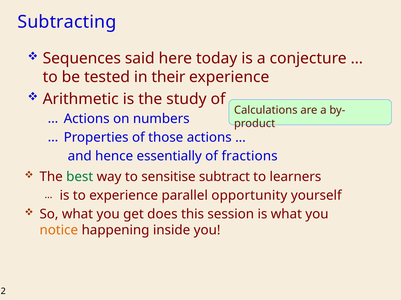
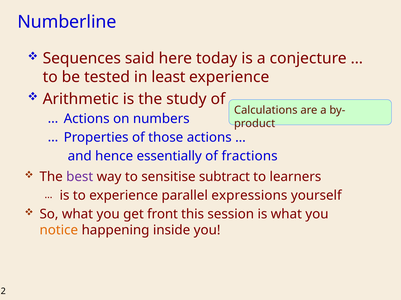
Subtracting: Subtracting -> Numberline
their: their -> least
best colour: green -> purple
opportunity: opportunity -> expressions
does: does -> front
